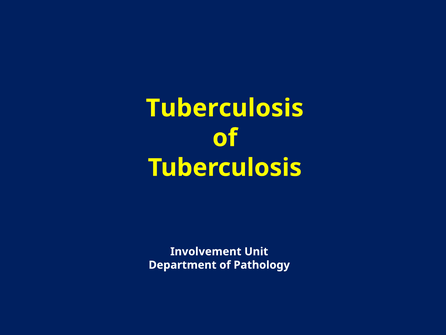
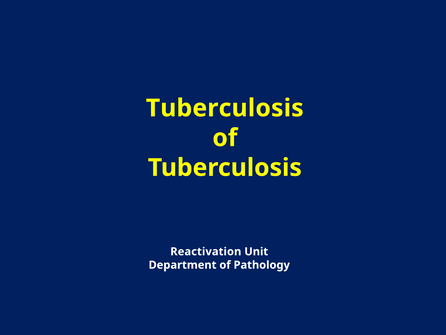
Involvement: Involvement -> Reactivation
